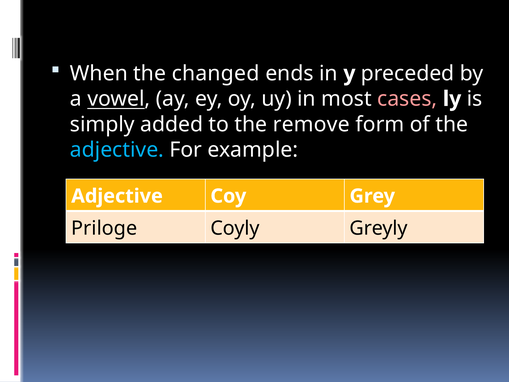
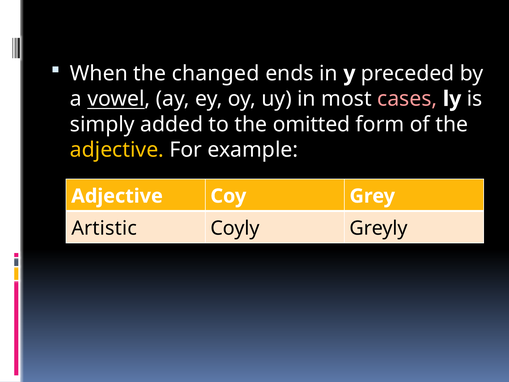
remove: remove -> omitted
adjective at (117, 150) colour: light blue -> yellow
Priloge: Priloge -> Artistic
